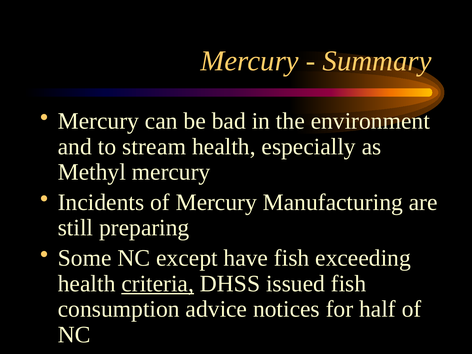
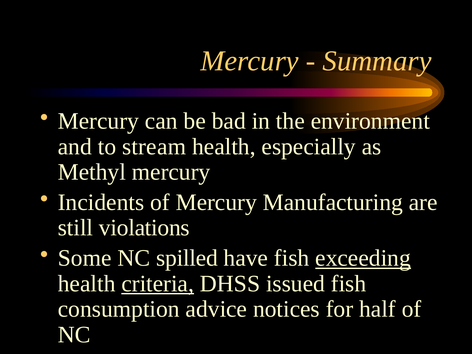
preparing: preparing -> violations
except: except -> spilled
exceeding underline: none -> present
